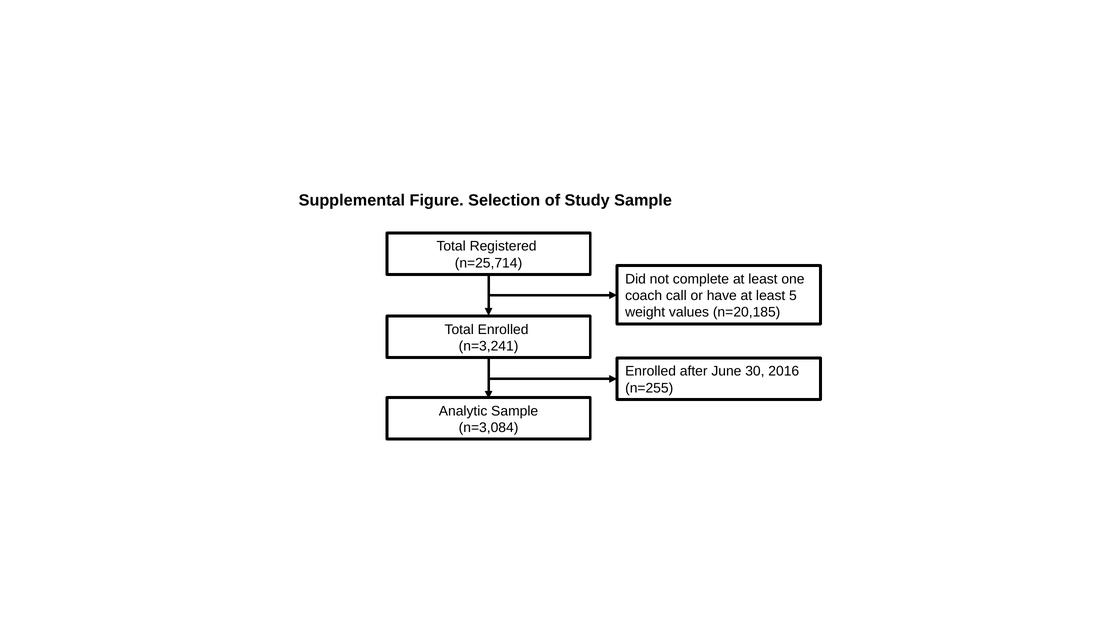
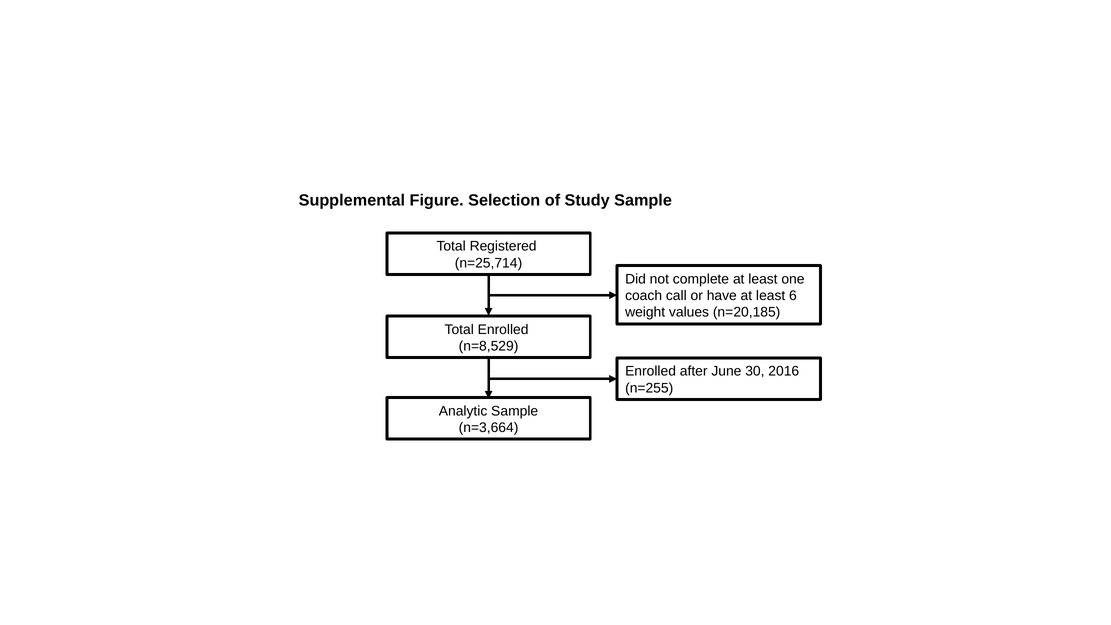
5: 5 -> 6
n=3,241: n=3,241 -> n=8,529
n=3,084: n=3,084 -> n=3,664
